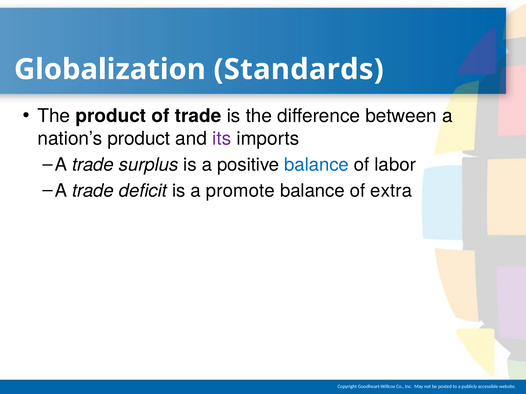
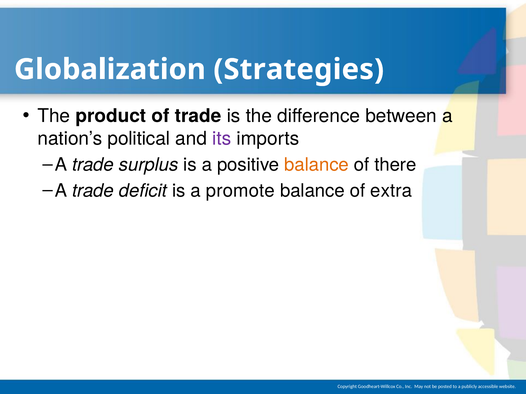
Standards: Standards -> Strategies
nation’s product: product -> political
balance at (317, 165) colour: blue -> orange
labor: labor -> there
